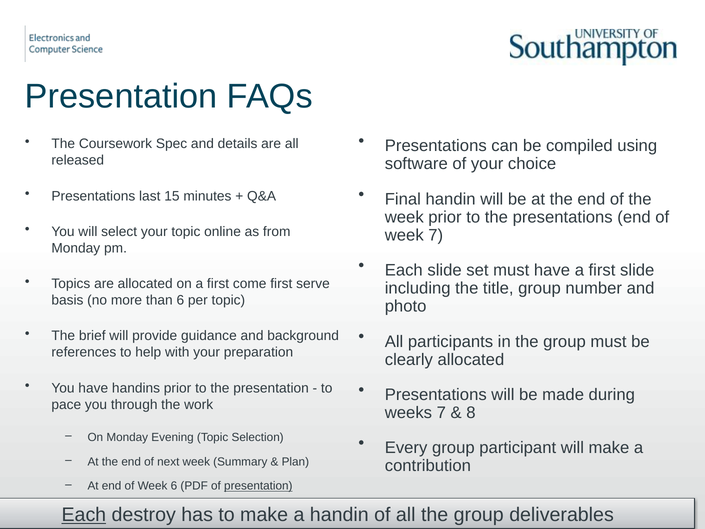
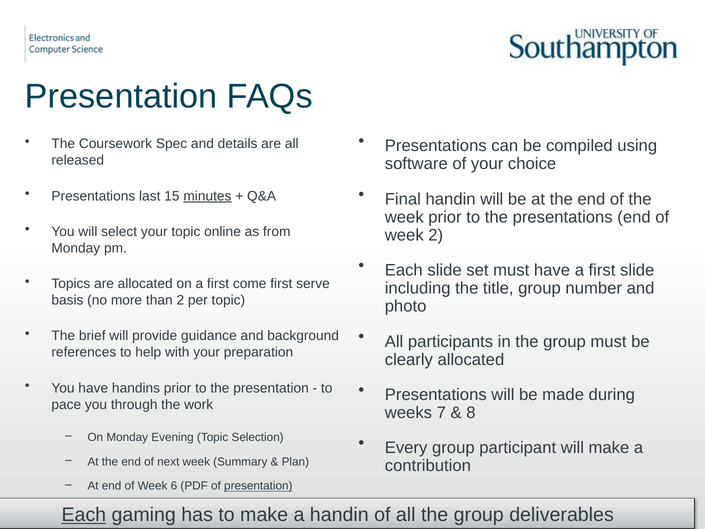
minutes underline: none -> present
week 7: 7 -> 2
than 6: 6 -> 2
destroy: destroy -> gaming
